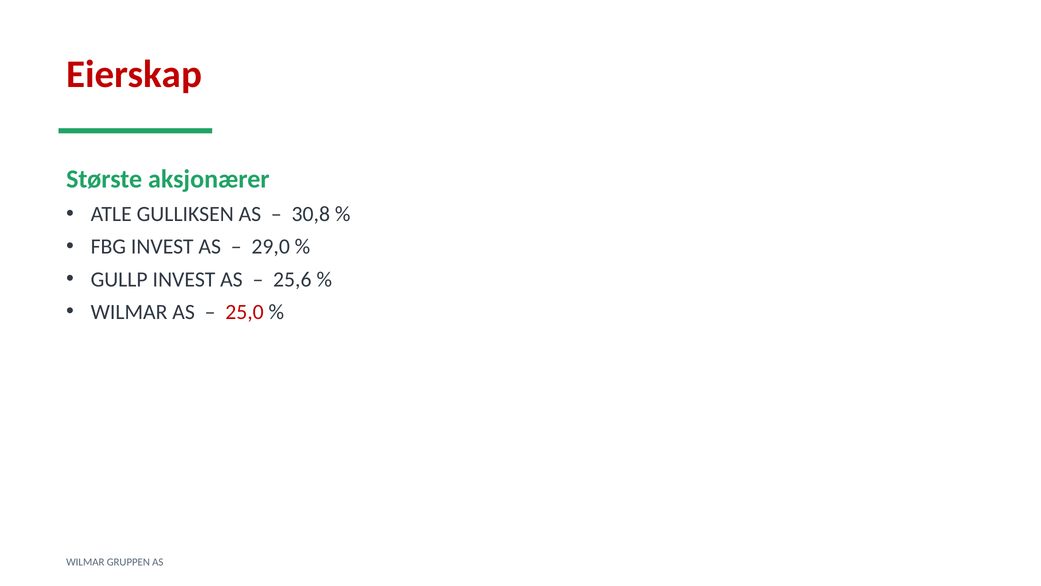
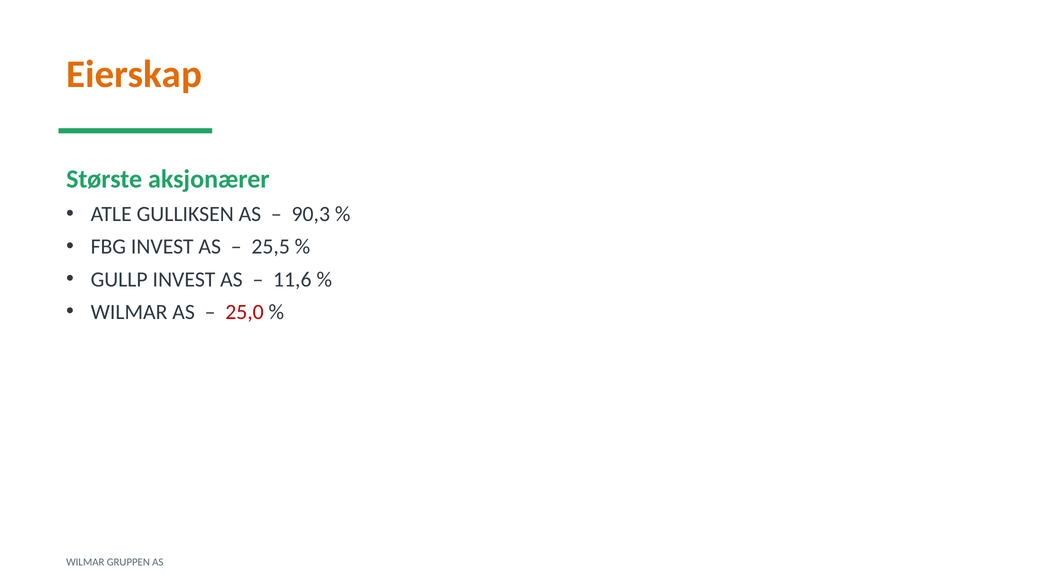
Eierskap colour: red -> orange
30,8: 30,8 -> 90,3
29,0: 29,0 -> 25,5
25,6: 25,6 -> 11,6
